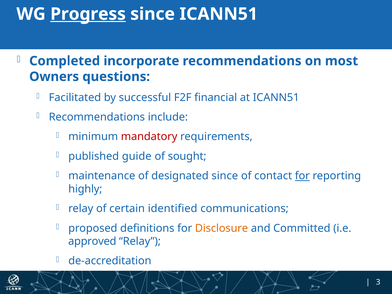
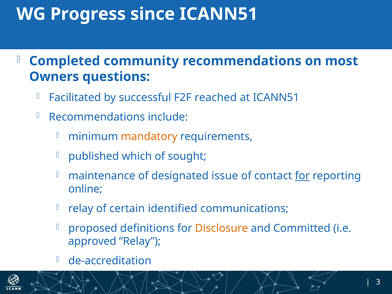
Progress underline: present -> none
incorporate: incorporate -> community
financial: financial -> reached
mandatory colour: red -> orange
guide: guide -> which
designated since: since -> issue
highly: highly -> online
